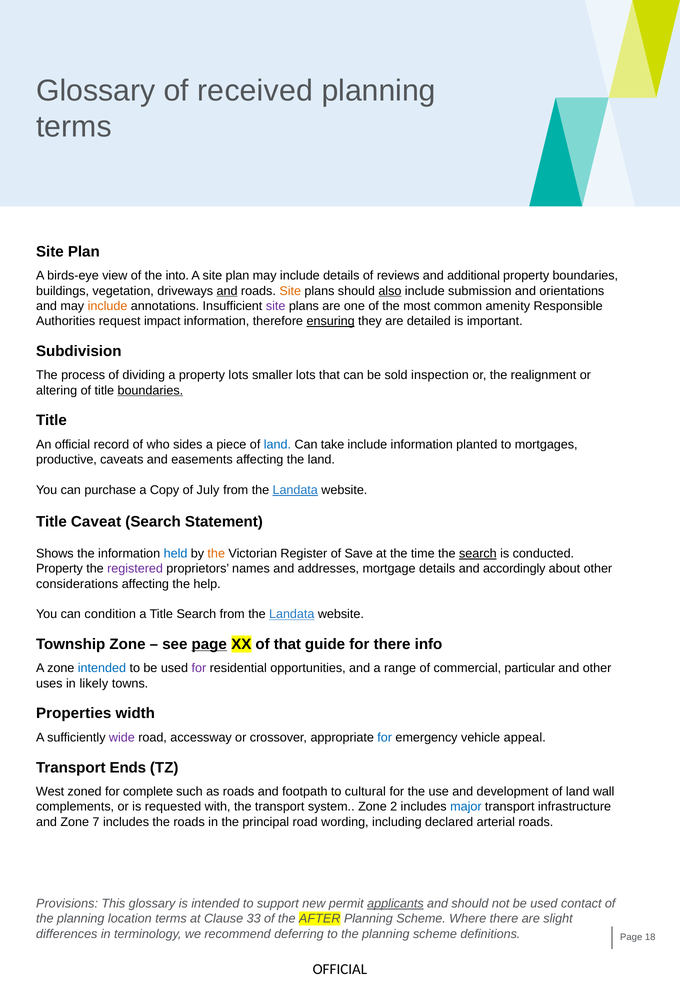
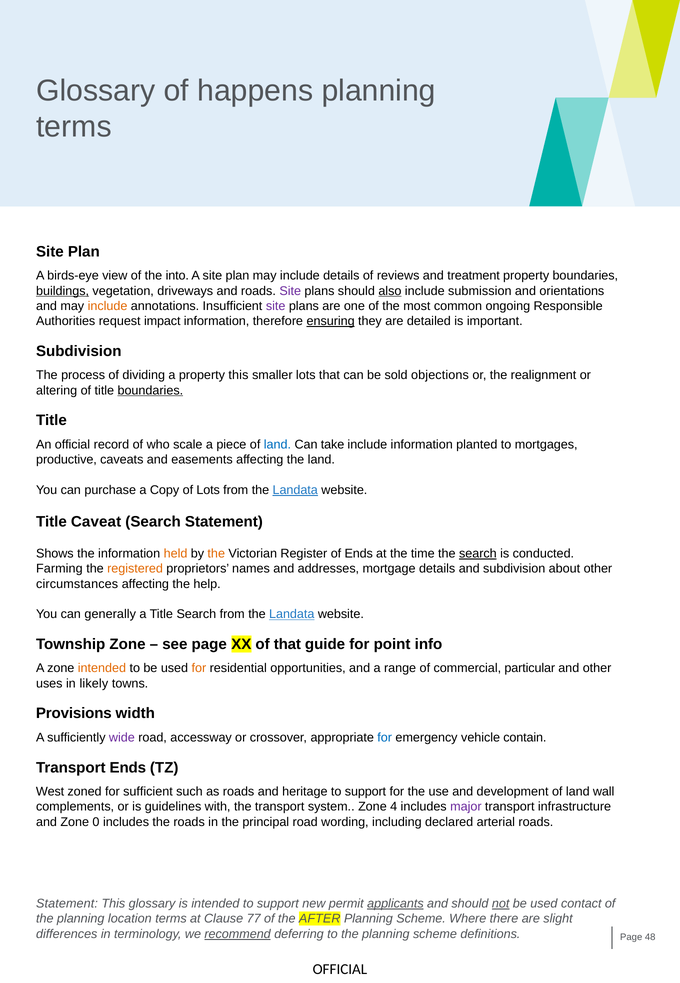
received: received -> happens
additional: additional -> treatment
buildings underline: none -> present
and at (227, 291) underline: present -> none
Site at (290, 291) colour: orange -> purple
amenity: amenity -> ongoing
property lots: lots -> this
inspection: inspection -> objections
sides: sides -> scale
of July: July -> Lots
held colour: blue -> orange
of Save: Save -> Ends
Property at (59, 568): Property -> Farming
registered colour: purple -> orange
and accordingly: accordingly -> subdivision
considerations: considerations -> circumstances
condition: condition -> generally
page at (209, 644) underline: present -> none
for there: there -> point
intended at (102, 668) colour: blue -> orange
for at (199, 668) colour: purple -> orange
Properties: Properties -> Provisions
appeal: appeal -> contain
complete: complete -> sufficient
footpath: footpath -> heritage
cultural at (365, 791): cultural -> support
requested: requested -> guidelines
2: 2 -> 4
major colour: blue -> purple
7: 7 -> 0
Provisions at (67, 903): Provisions -> Statement
not underline: none -> present
33: 33 -> 77
recommend underline: none -> present
18: 18 -> 48
